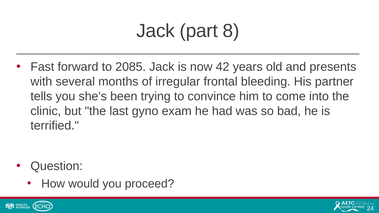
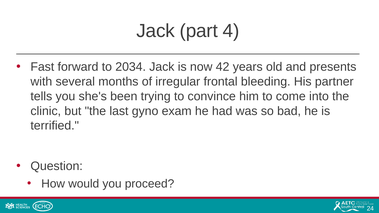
8: 8 -> 4
2085: 2085 -> 2034
